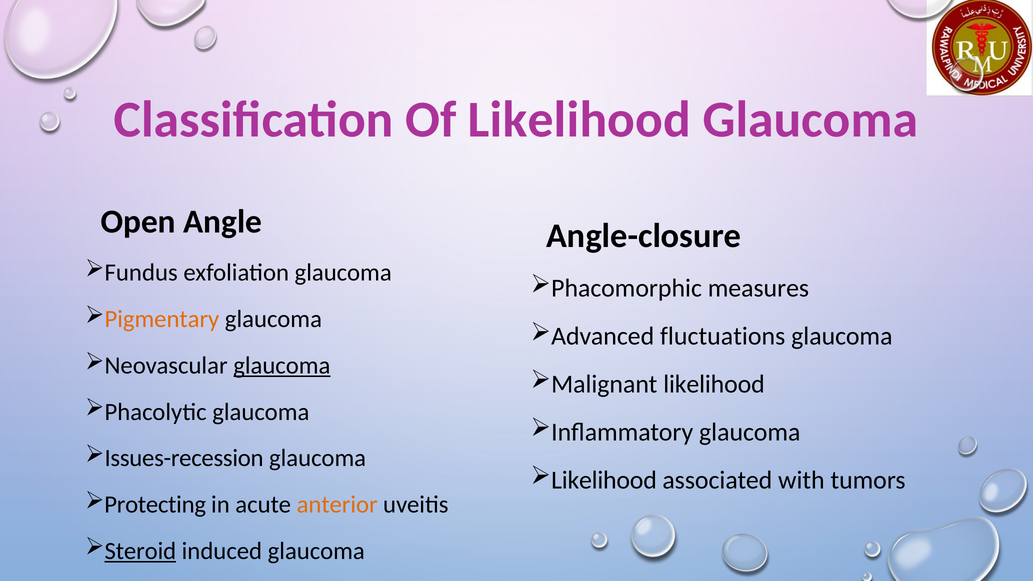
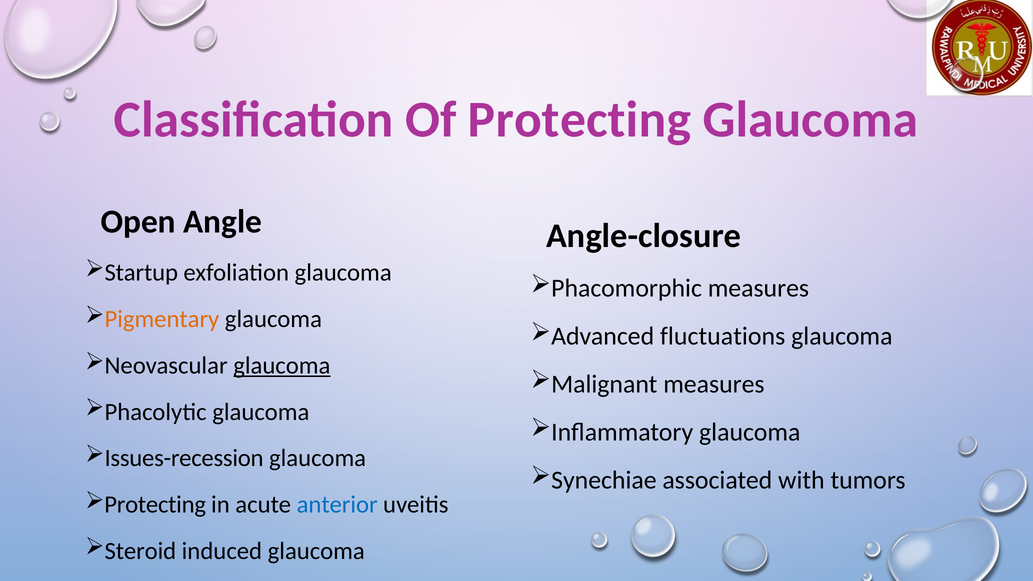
Of Likelihood: Likelihood -> Protecting
Fundus: Fundus -> Startup
Malignant likelihood: likelihood -> measures
Likelihood at (604, 480): Likelihood -> Synechiae
anterior colour: orange -> blue
Steroid underline: present -> none
